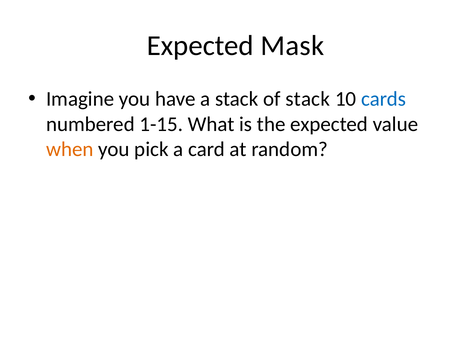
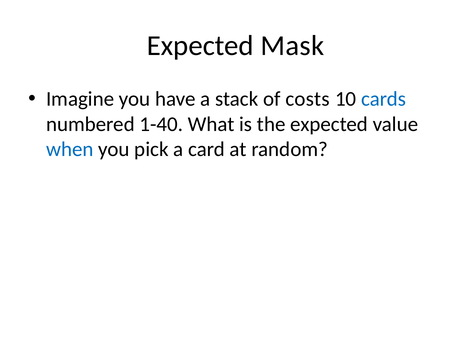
of stack: stack -> costs
1-15: 1-15 -> 1-40
when colour: orange -> blue
